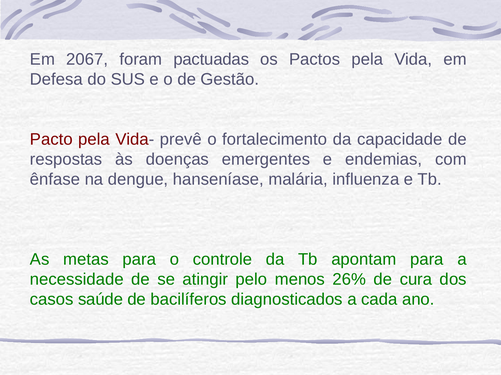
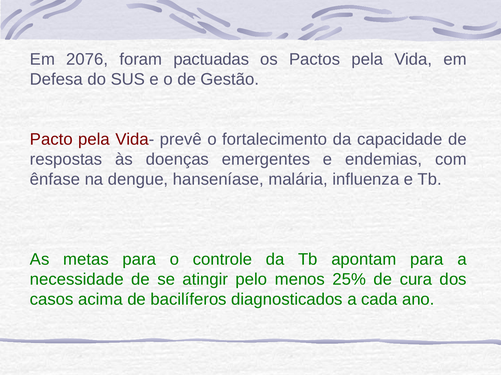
2067: 2067 -> 2076
26%: 26% -> 25%
saúde: saúde -> acima
